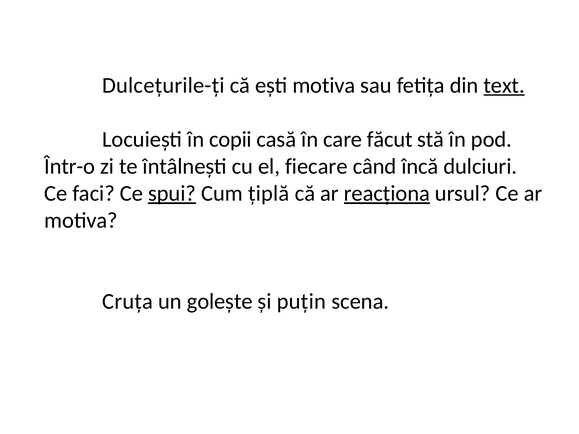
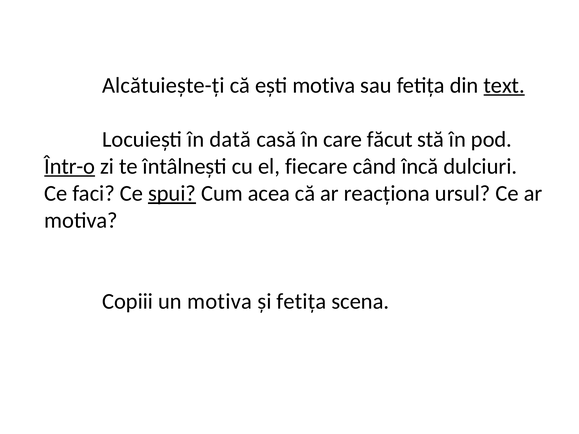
Dulcețurile-ți: Dulcețurile-ți -> Alcătuiește-ți
copii: copii -> dată
Într-o underline: none -> present
țiplă: țiplă -> acea
reacționa underline: present -> none
Cruța: Cruța -> Copiii
un golește: golește -> motiva
și puțin: puțin -> fetița
